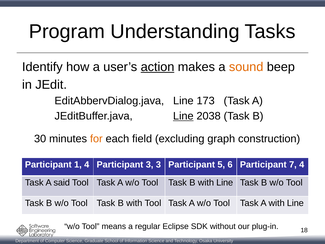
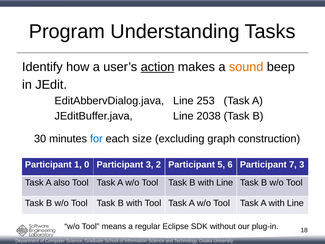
173: 173 -> 253
Line at (183, 116) underline: present -> none
for colour: orange -> blue
field: field -> size
1 4: 4 -> 0
3 3: 3 -> 2
7 4: 4 -> 3
said: said -> also
